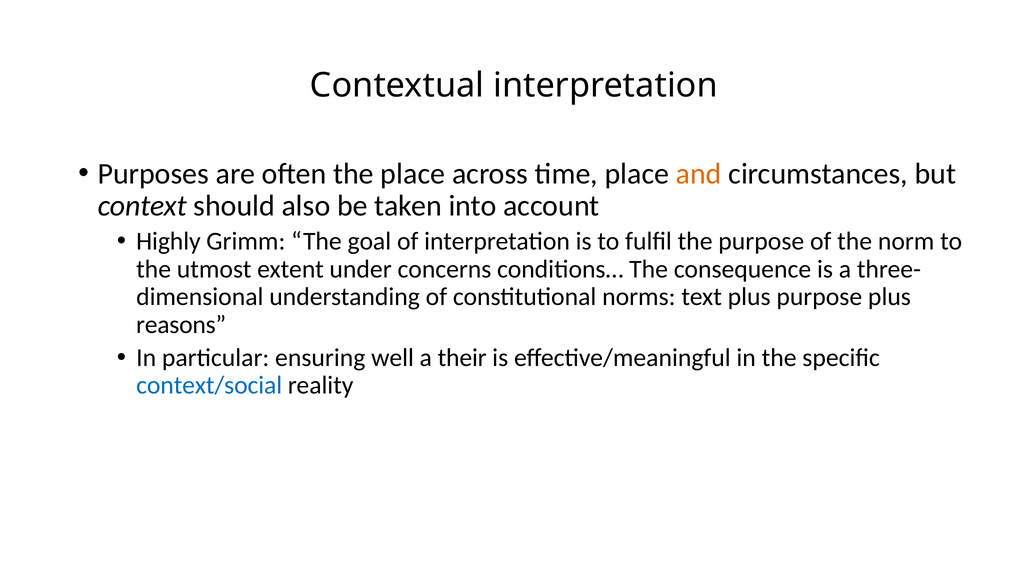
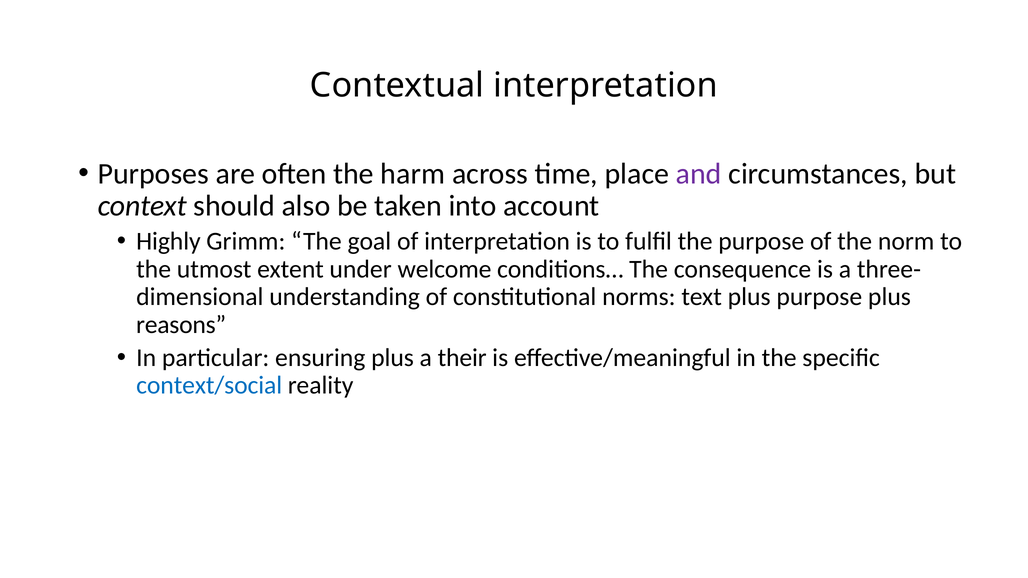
the place: place -> harm
and colour: orange -> purple
concerns: concerns -> welcome
ensuring well: well -> plus
